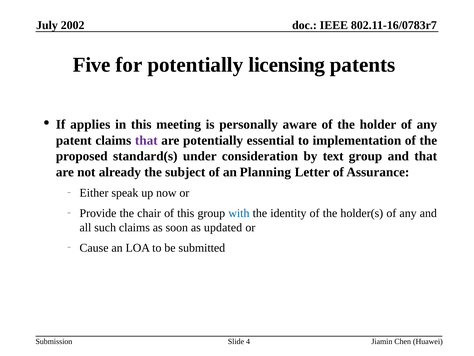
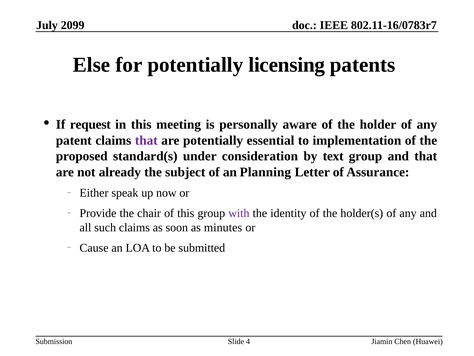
2002: 2002 -> 2099
Five: Five -> Else
applies: applies -> request
with colour: blue -> purple
updated: updated -> minutes
